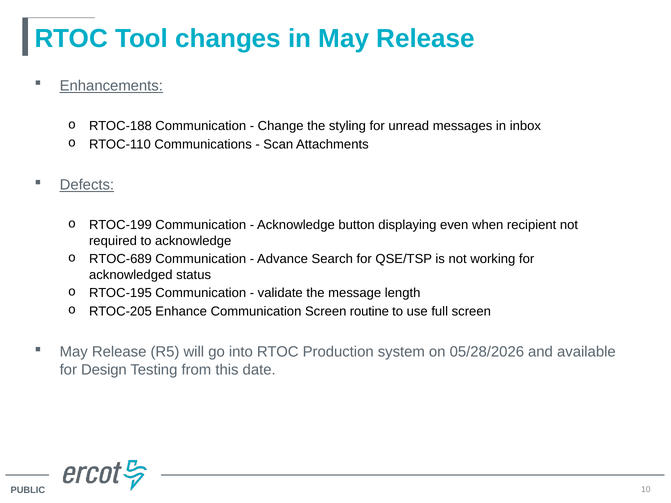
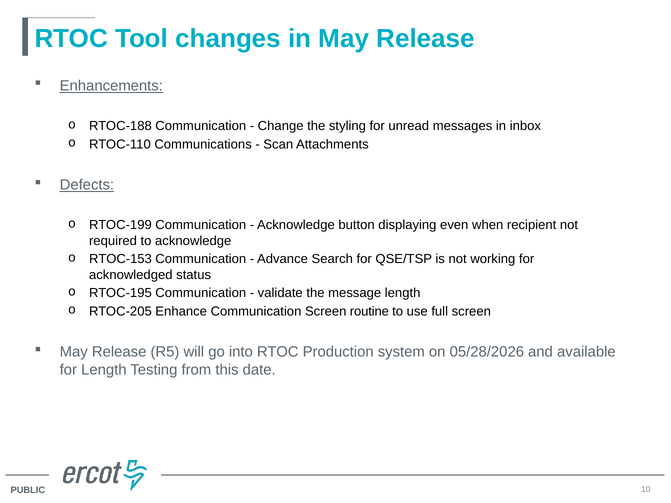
RTOC-689: RTOC-689 -> RTOC-153
for Design: Design -> Length
